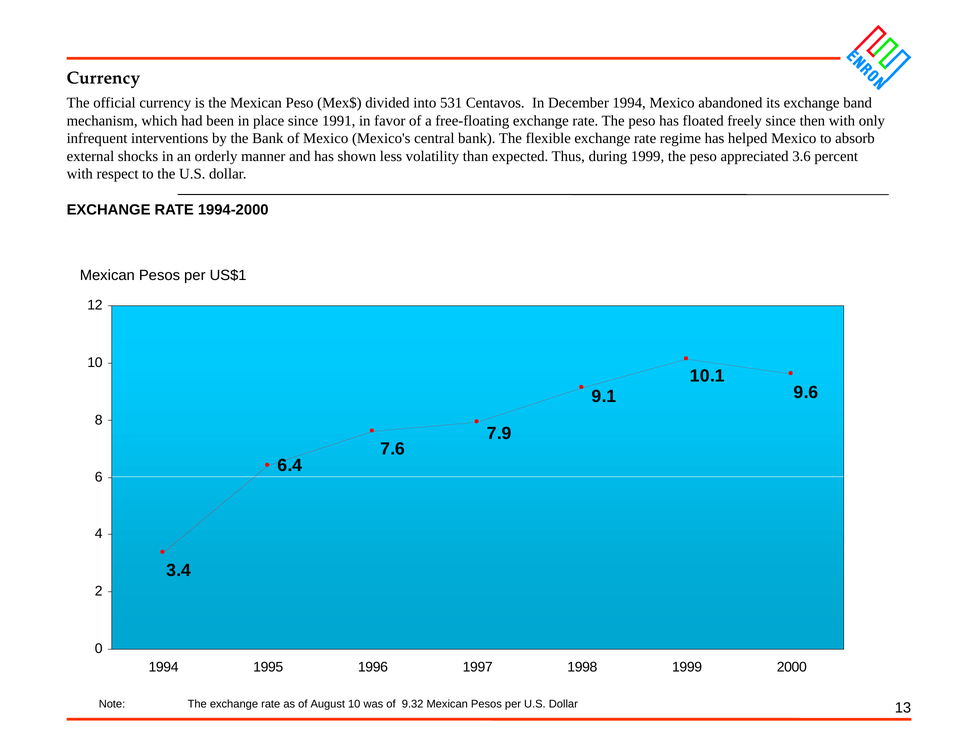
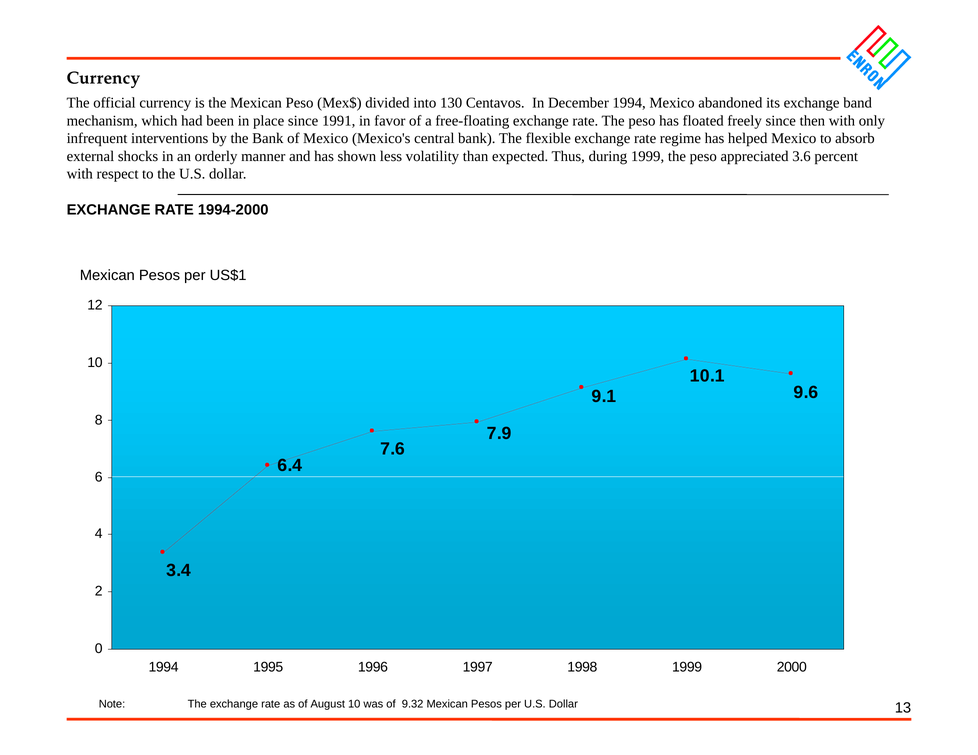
531: 531 -> 130
